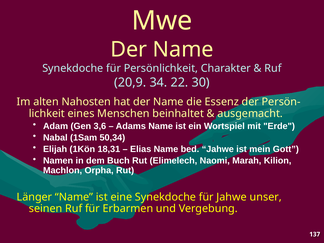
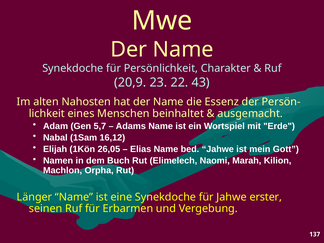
34: 34 -> 23
30: 30 -> 43
3,6: 3,6 -> 5,7
50,34: 50,34 -> 16,12
18,31: 18,31 -> 26,05
unser: unser -> erster
